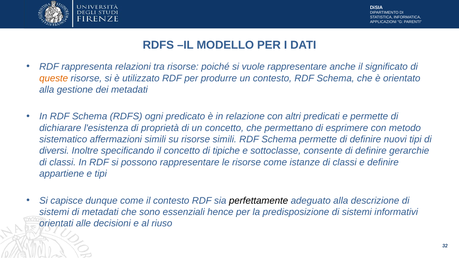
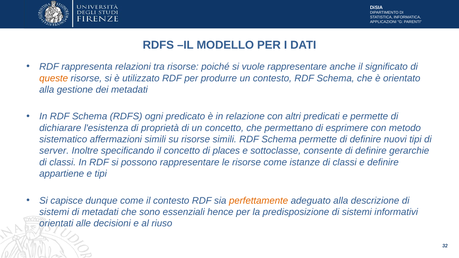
diversi: diversi -> server
tipiche: tipiche -> places
perfettamente colour: black -> orange
